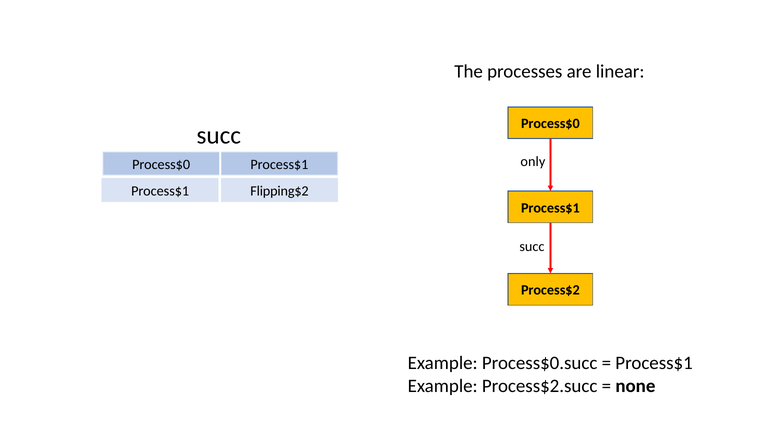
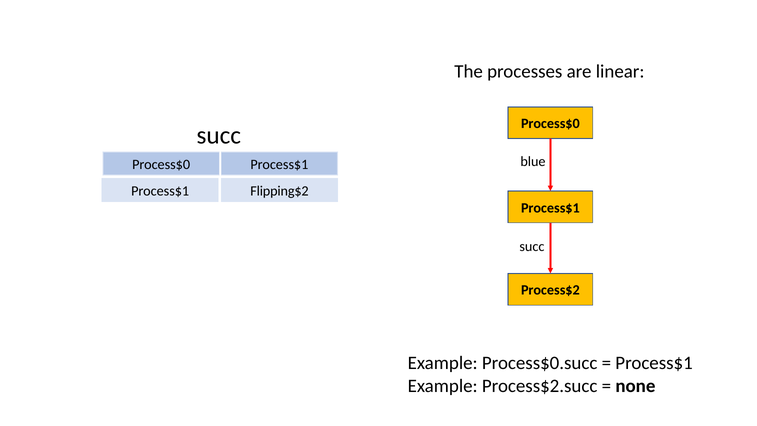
only: only -> blue
